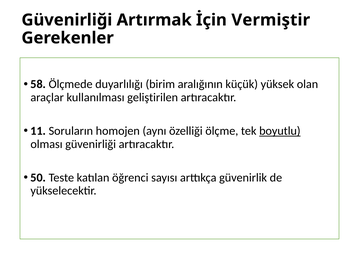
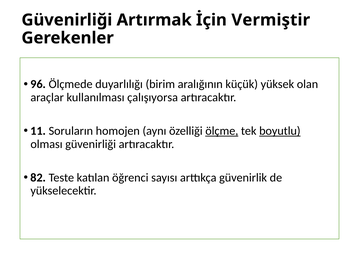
58: 58 -> 96
geliştirilen: geliştirilen -> çalışıyorsa
ölçme underline: none -> present
50: 50 -> 82
